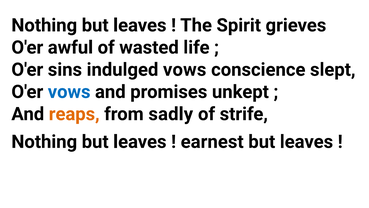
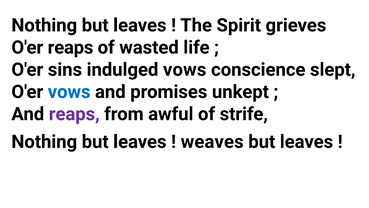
O'er awful: awful -> reaps
reaps at (74, 114) colour: orange -> purple
sadly: sadly -> awful
earnest: earnest -> weaves
